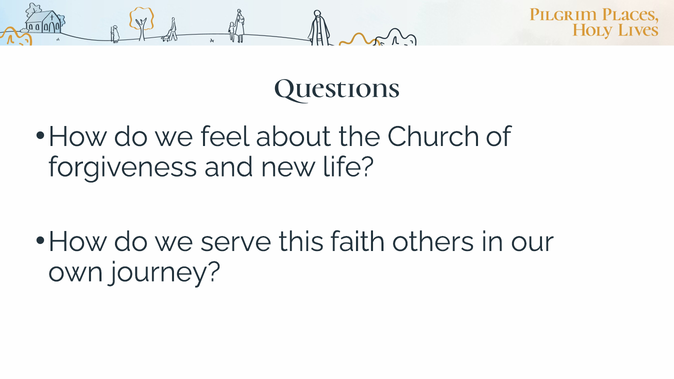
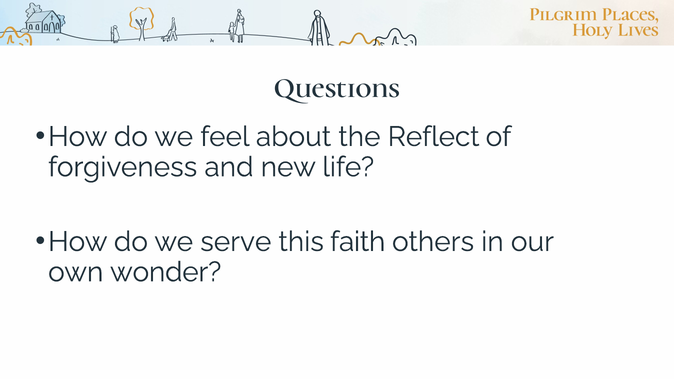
Church: Church -> Reflect
journey: journey -> wonder
